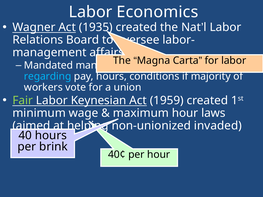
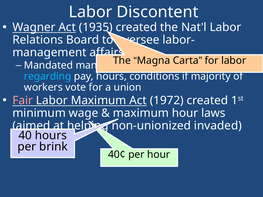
Economics: Economics -> Discontent
Fair colour: light green -> pink
Labor Keynesian: Keynesian -> Maximum
1959: 1959 -> 1972
